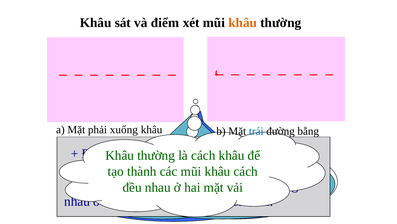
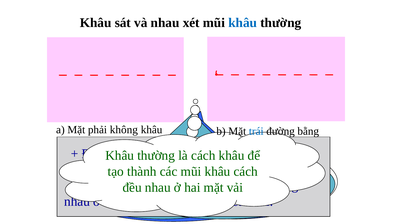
và điểm: điểm -> nhau
khâu at (243, 23) colour: orange -> blue
xuống: xuống -> không
